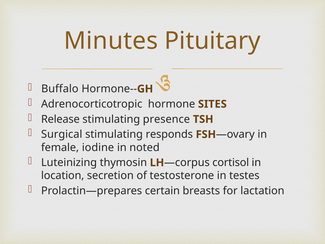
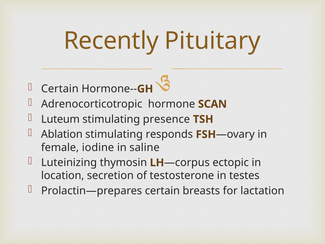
Minutes: Minutes -> Recently
Buffalo at (60, 89): Buffalo -> Certain
SITES: SITES -> SCAN
Release: Release -> Luteum
Surgical: Surgical -> Ablation
noted: noted -> saline
cortisol: cortisol -> ectopic
